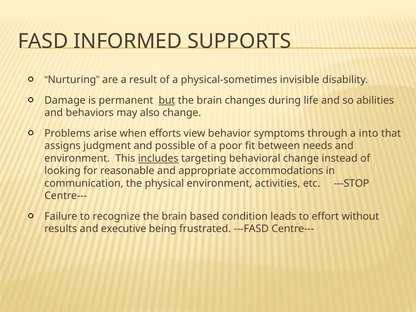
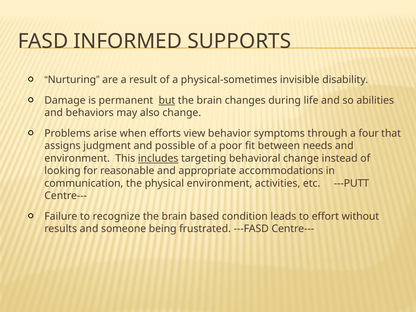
into: into -> four
---STOP: ---STOP -> ---PUTT
executive: executive -> someone
